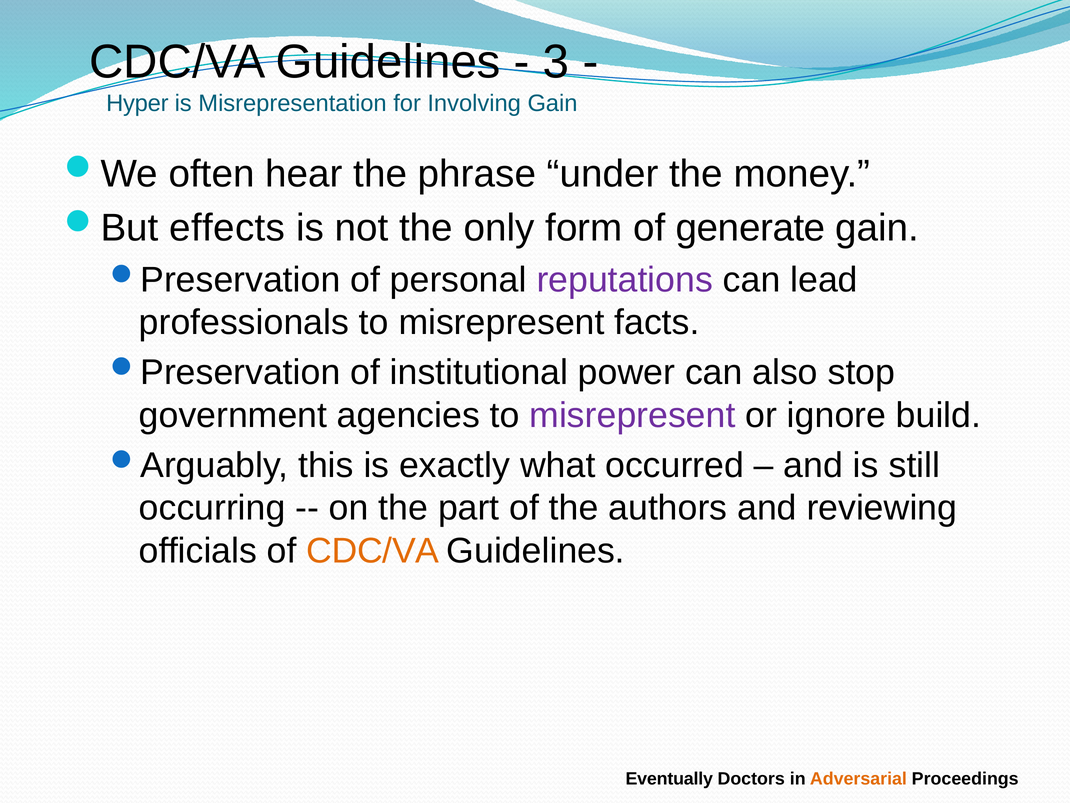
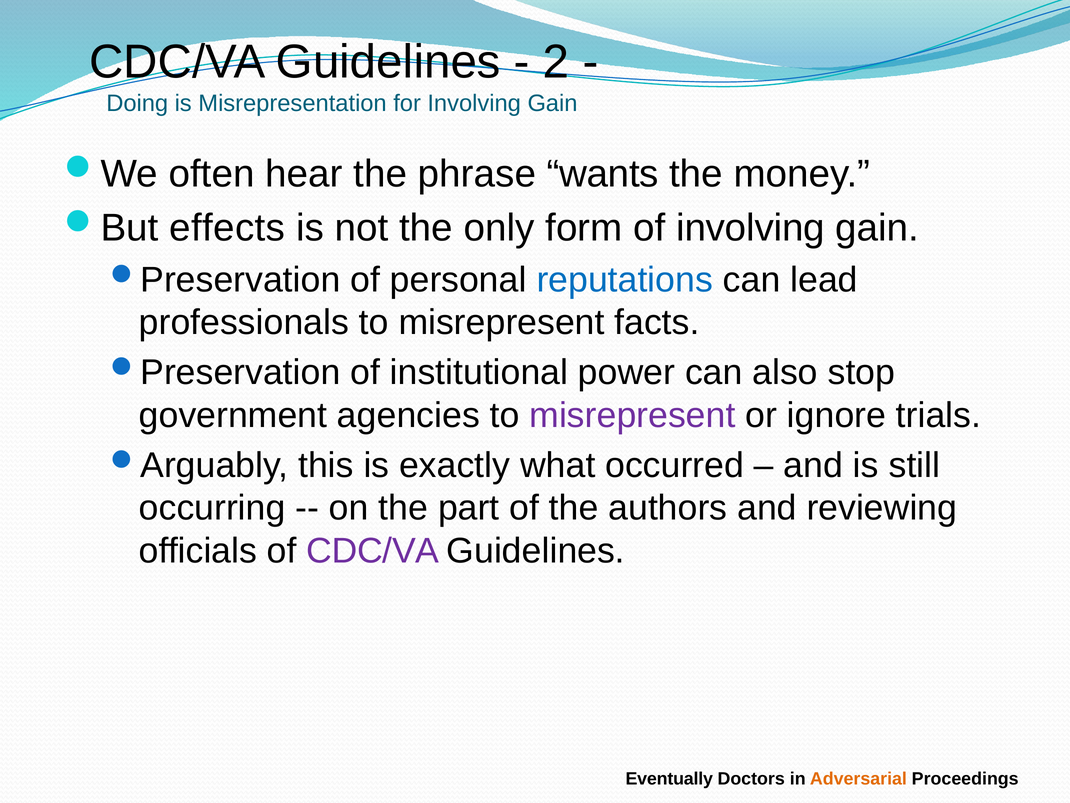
3: 3 -> 2
Hyper: Hyper -> Doing
under: under -> wants
of generate: generate -> involving
reputations colour: purple -> blue
build: build -> trials
CDC/VA at (373, 551) colour: orange -> purple
